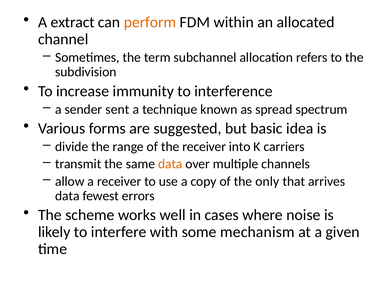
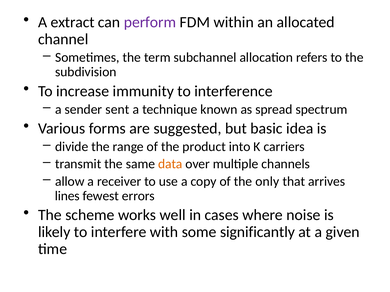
perform colour: orange -> purple
the receiver: receiver -> product
data at (67, 196): data -> lines
mechanism: mechanism -> significantly
